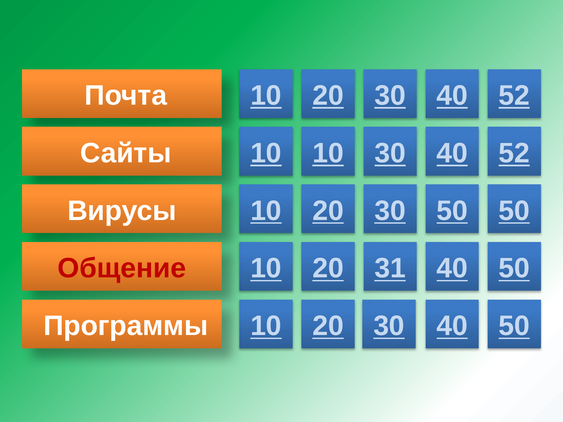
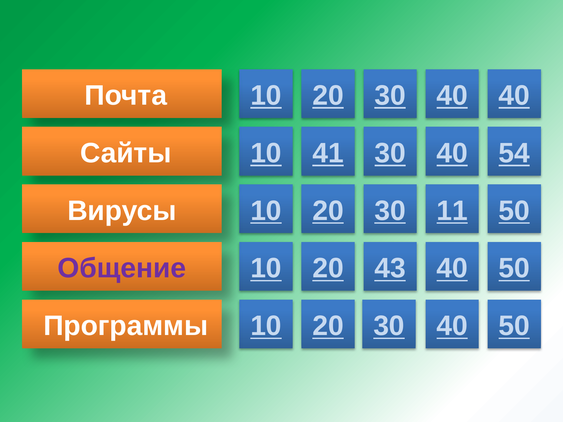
20 30 40 52: 52 -> 40
10 10: 10 -> 41
52 at (514, 153): 52 -> 54
30 50: 50 -> 11
Общение colour: red -> purple
31: 31 -> 43
